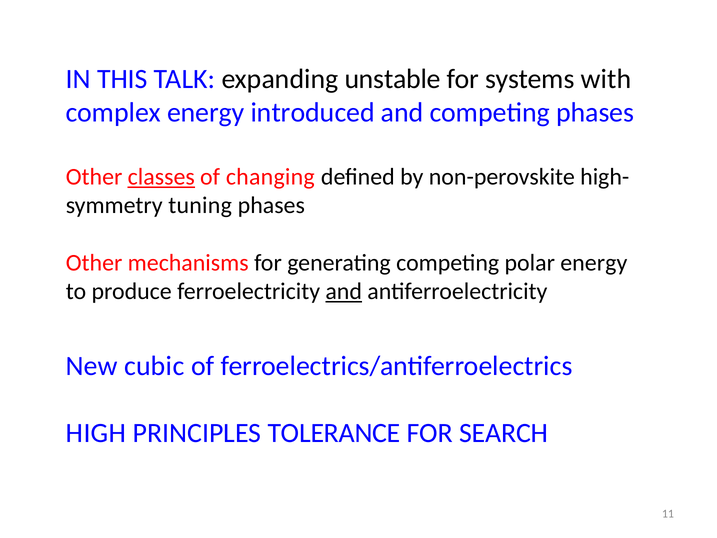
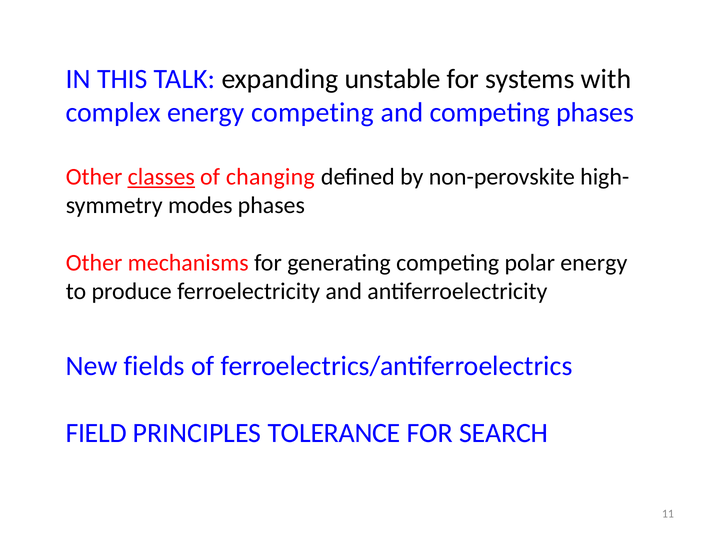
energy introduced: introduced -> competing
tuning: tuning -> modes
and at (344, 291) underline: present -> none
cubic: cubic -> fields
HIGH: HIGH -> FIELD
